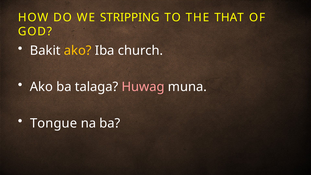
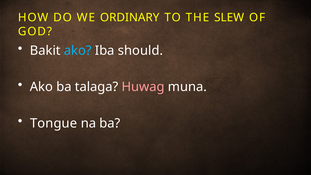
STRIPPING: STRIPPING -> ORDINARY
THAT: THAT -> SLEW
ako at (78, 51) colour: yellow -> light blue
church: church -> should
